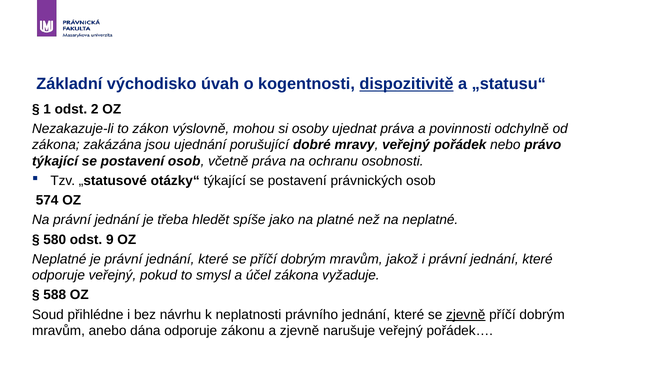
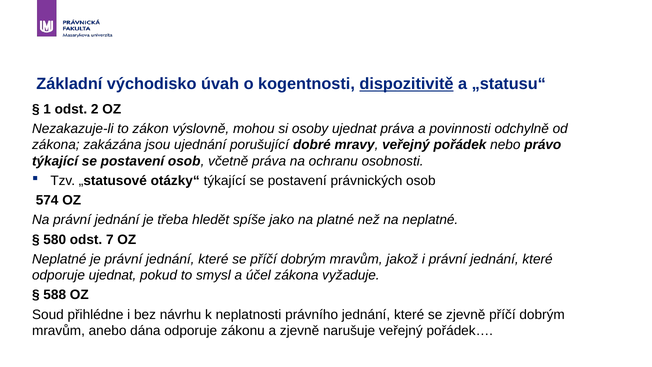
9: 9 -> 7
odporuje veřejný: veřejný -> ujednat
zjevně at (466, 314) underline: present -> none
